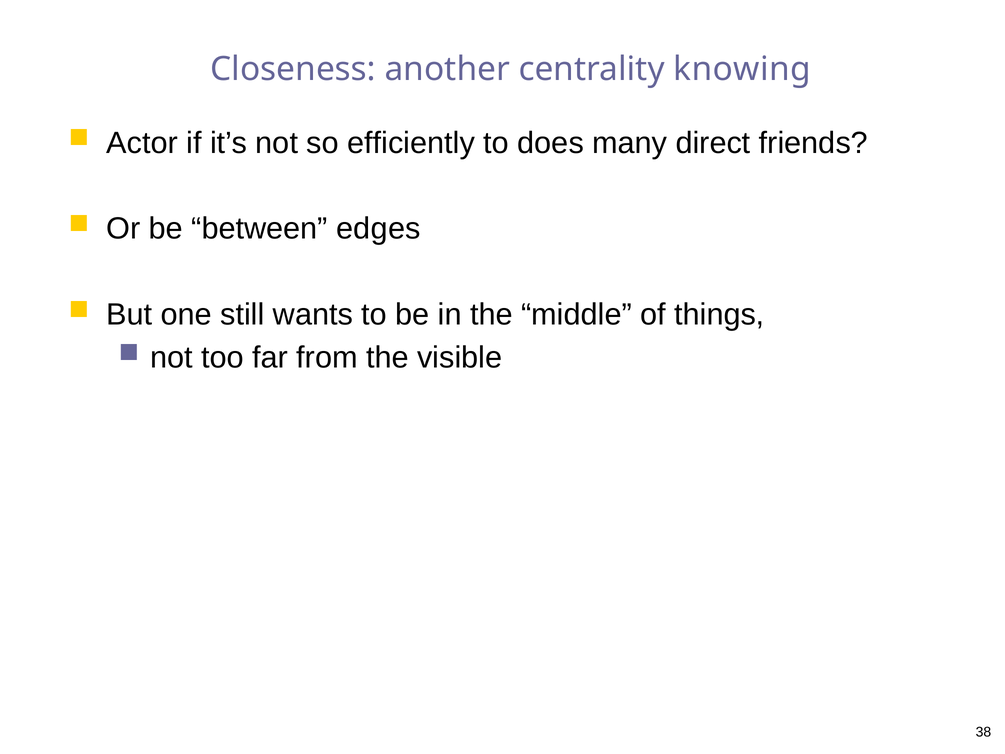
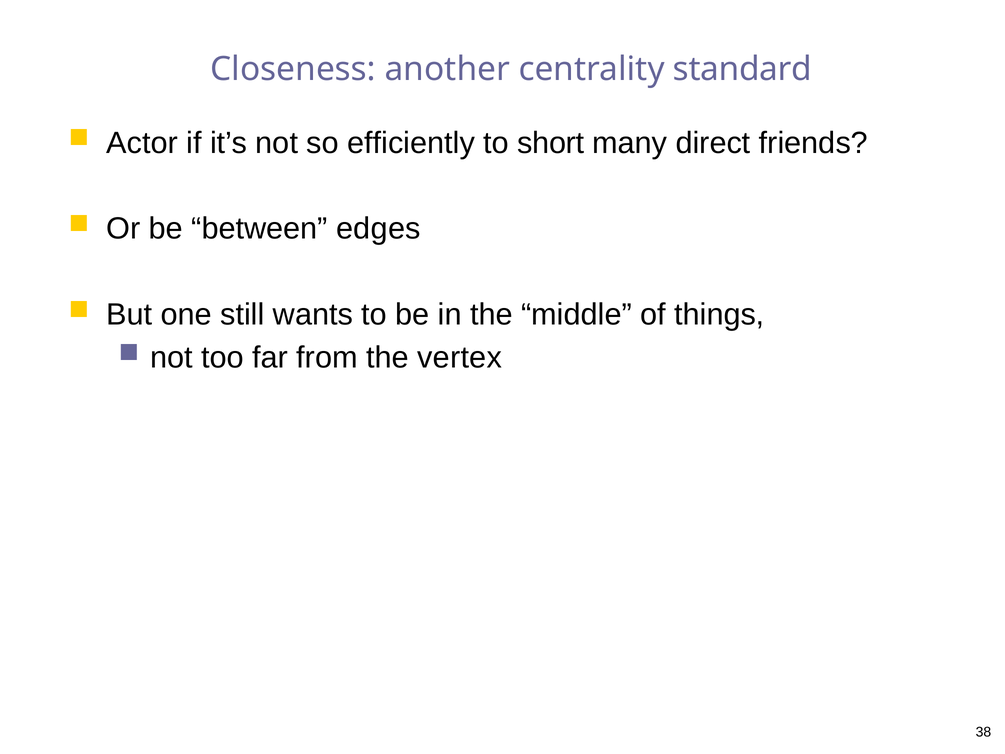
knowing: knowing -> standard
does: does -> short
visible: visible -> vertex
